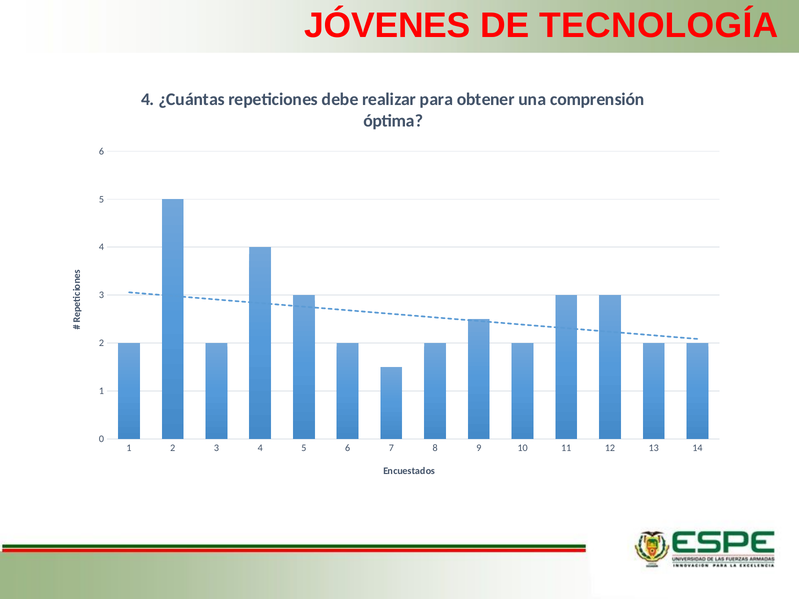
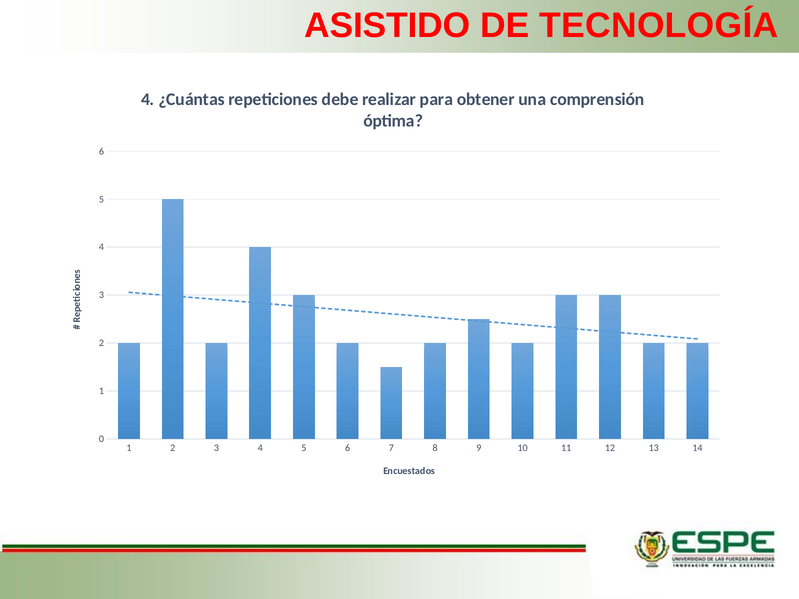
JÓVENES: JÓVENES -> ASISTIDO
